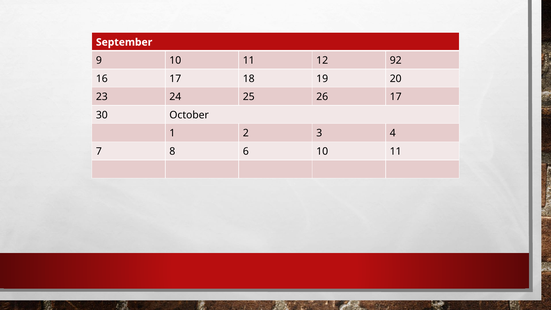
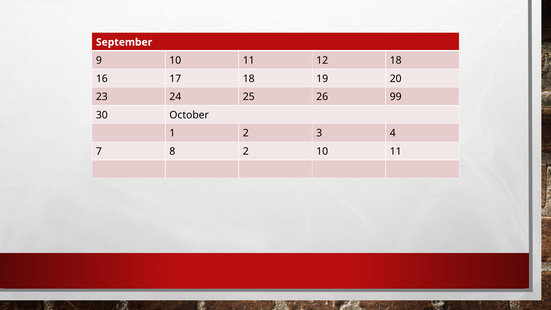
12 92: 92 -> 18
26 17: 17 -> 99
8 6: 6 -> 2
